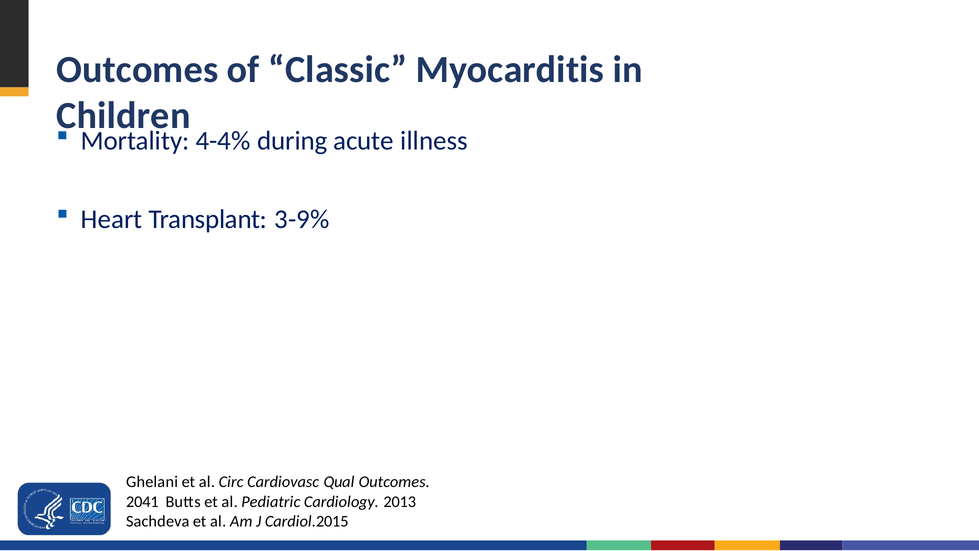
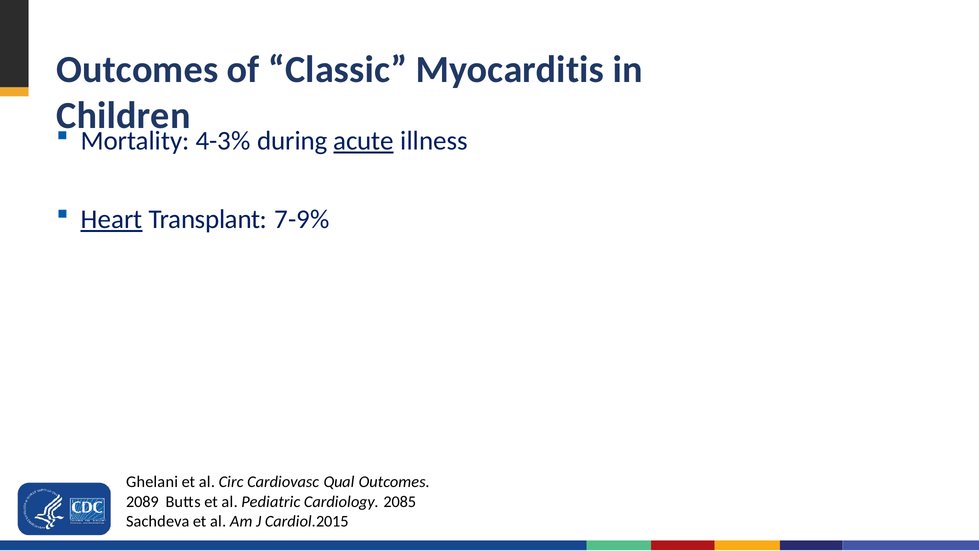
4-4%: 4-4% -> 4-3%
acute underline: none -> present
Heart underline: none -> present
3-9%: 3-9% -> 7-9%
2041: 2041 -> 2089
2013: 2013 -> 2085
